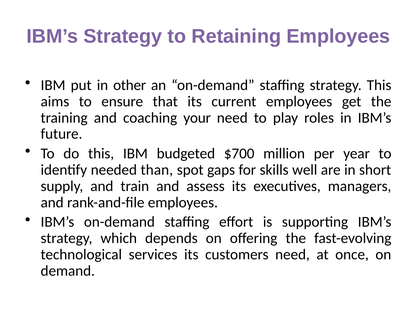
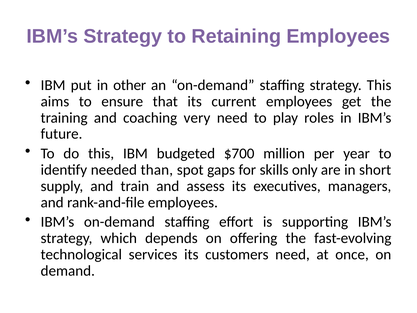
your: your -> very
well: well -> only
